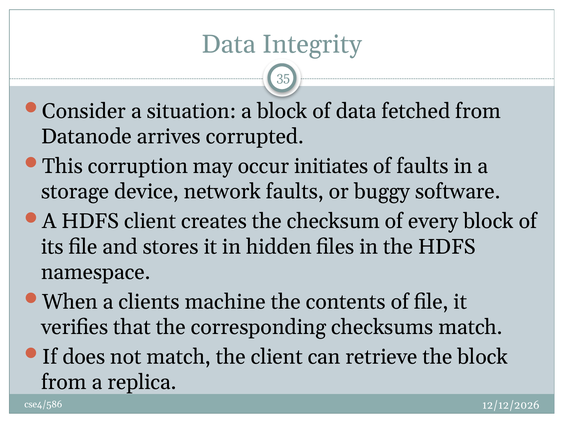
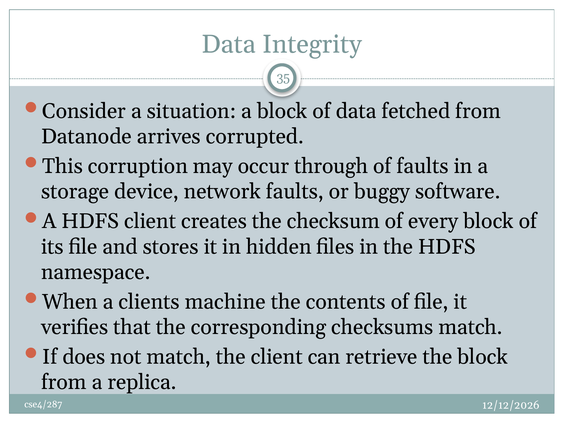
initiates: initiates -> through
cse4/586: cse4/586 -> cse4/287
